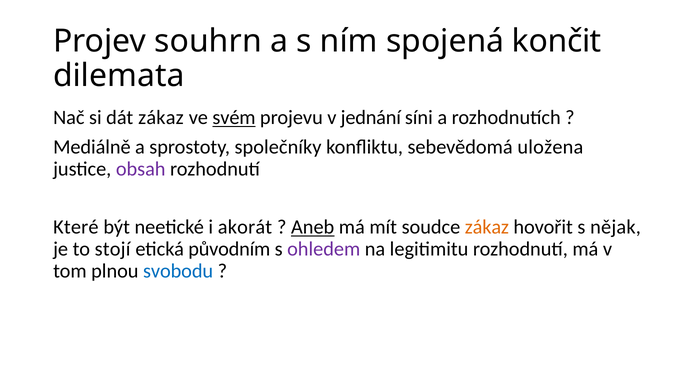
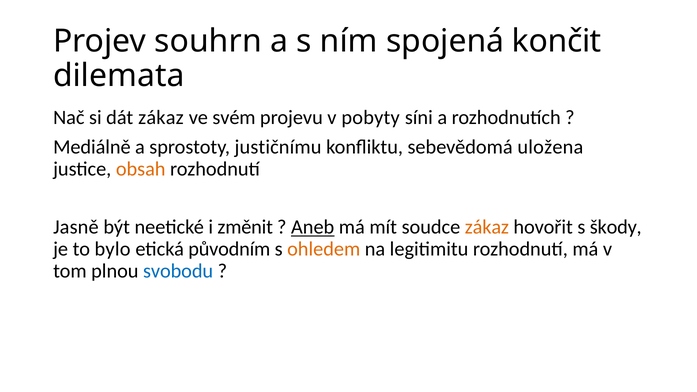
svém underline: present -> none
jednání: jednání -> pobyty
společníky: společníky -> justičnímu
obsah colour: purple -> orange
Které: Které -> Jasně
akorát: akorát -> změnit
nějak: nějak -> škody
stojí: stojí -> bylo
ohledem colour: purple -> orange
